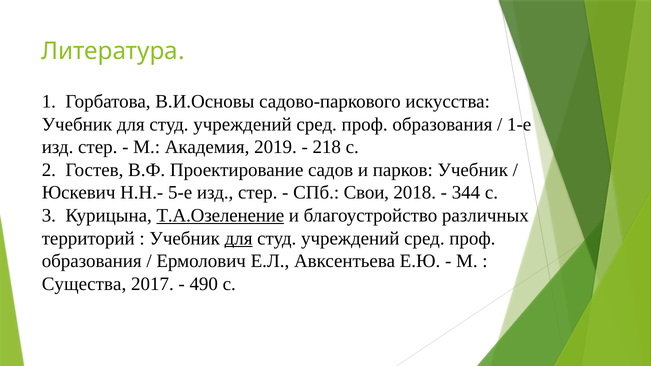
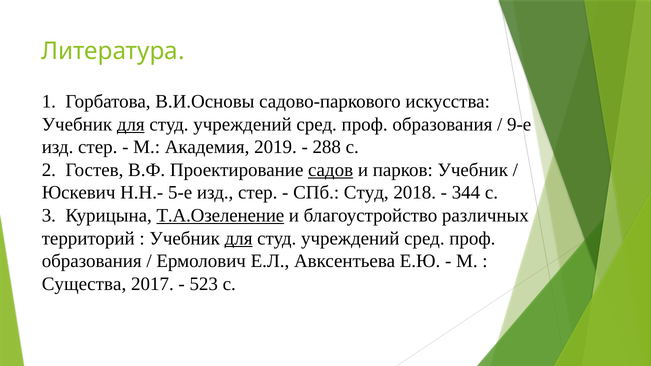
для at (131, 124) underline: none -> present
1-е: 1-е -> 9-е
218: 218 -> 288
садов underline: none -> present
СПб Свои: Свои -> Студ
490: 490 -> 523
